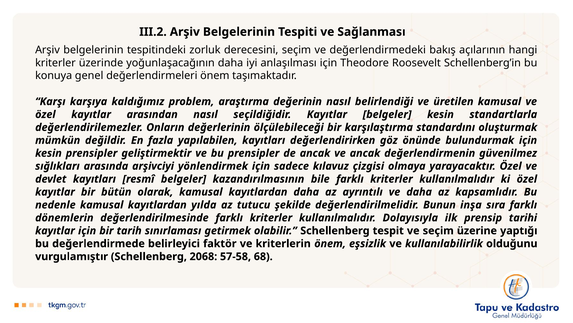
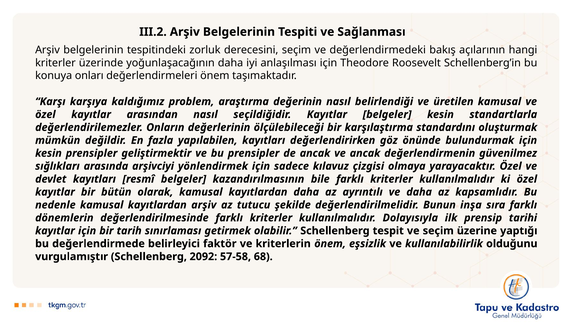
genel: genel -> onları
kayıtlardan yılda: yılda -> arşiv
2068: 2068 -> 2092
